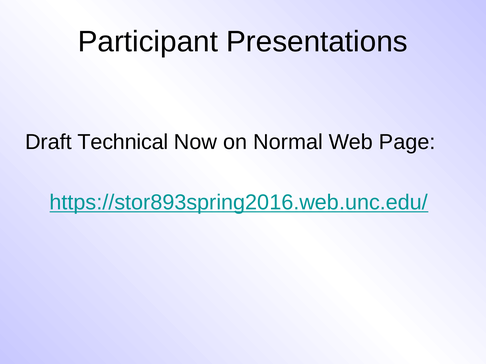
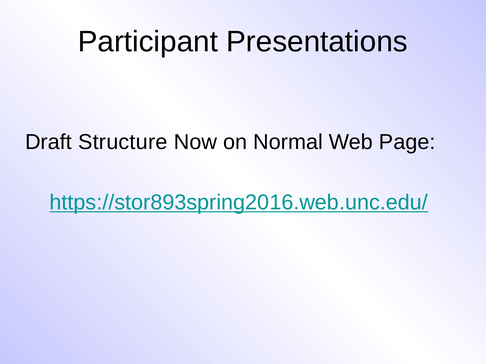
Technical: Technical -> Structure
